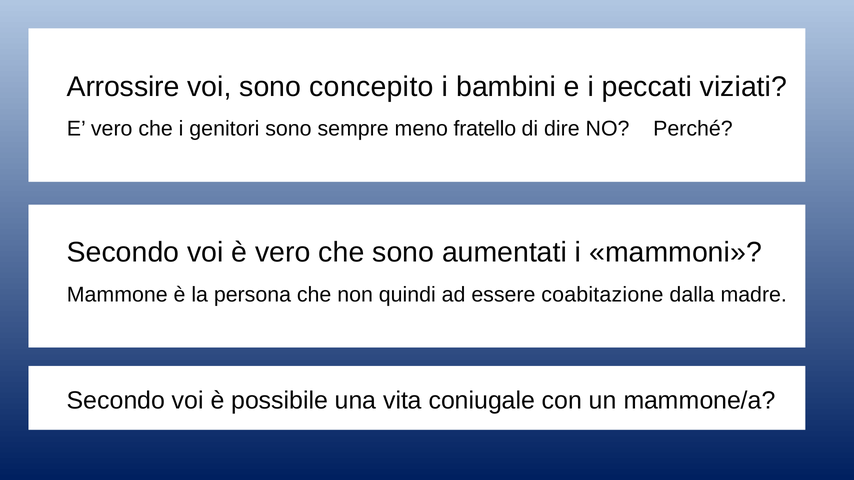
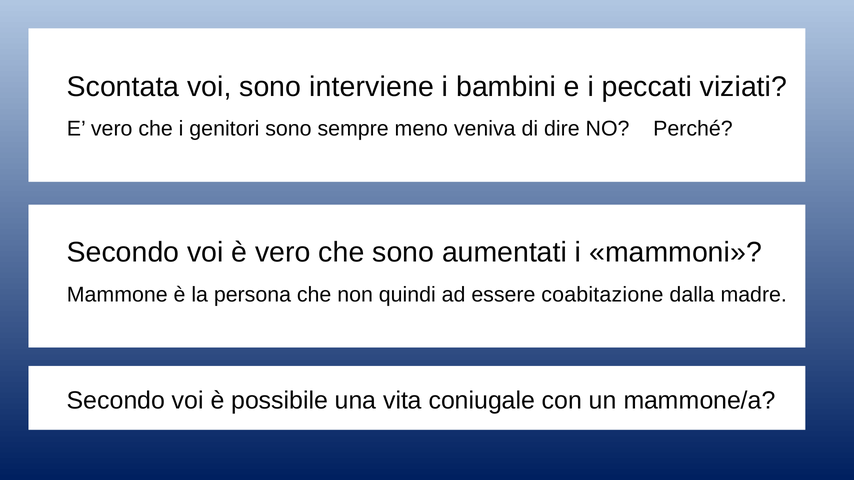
Arrossire: Arrossire -> Scontata
concepito: concepito -> interviene
fratello: fratello -> veniva
